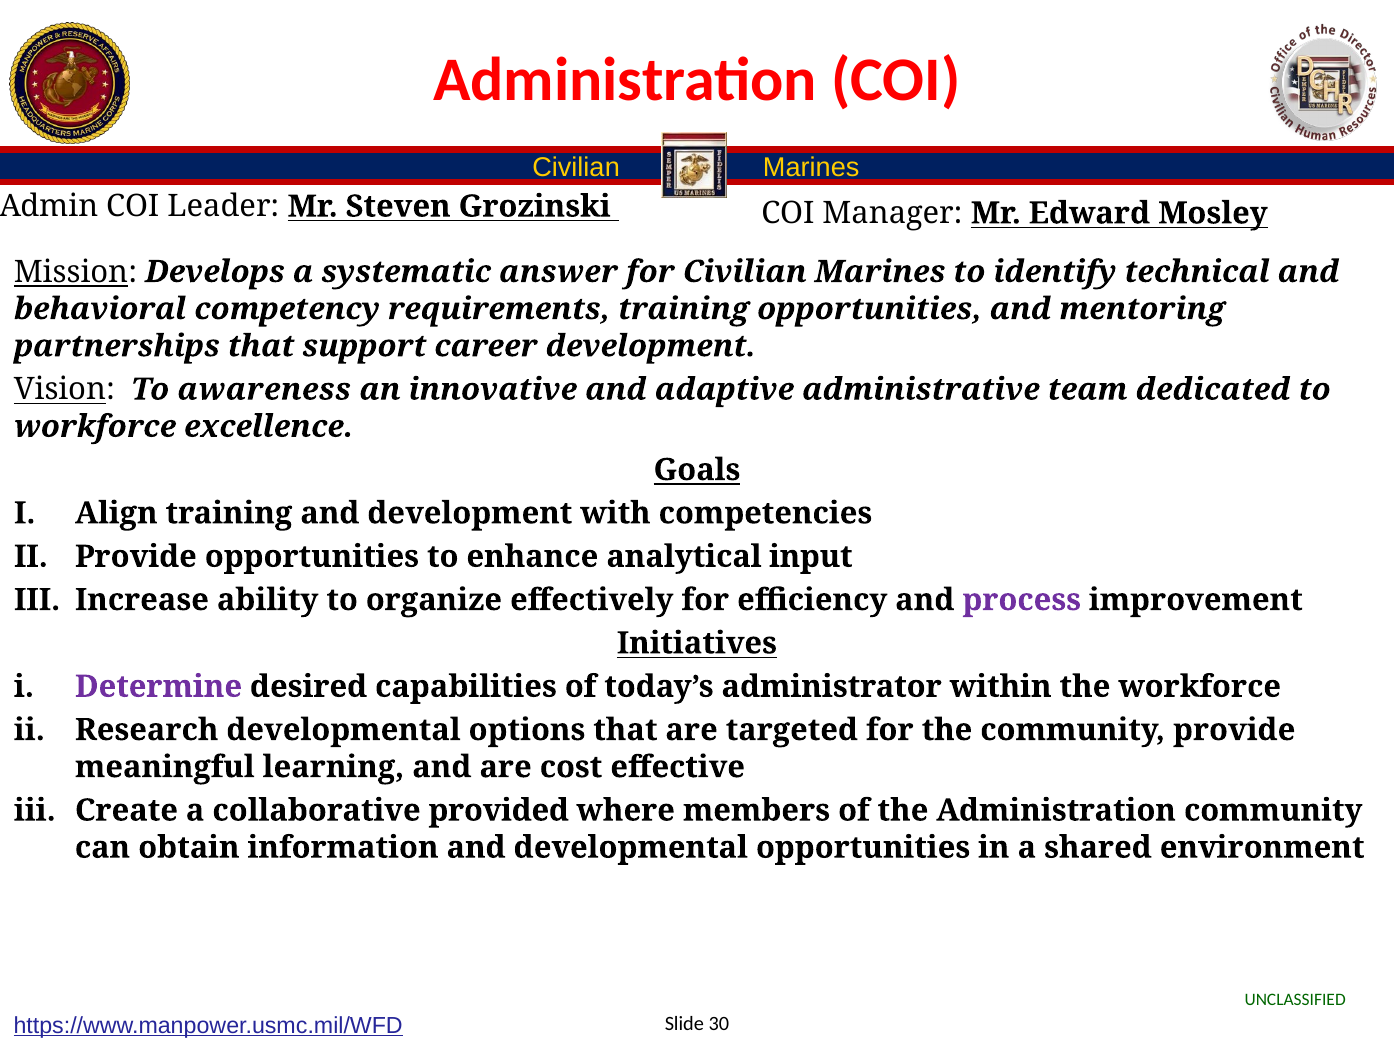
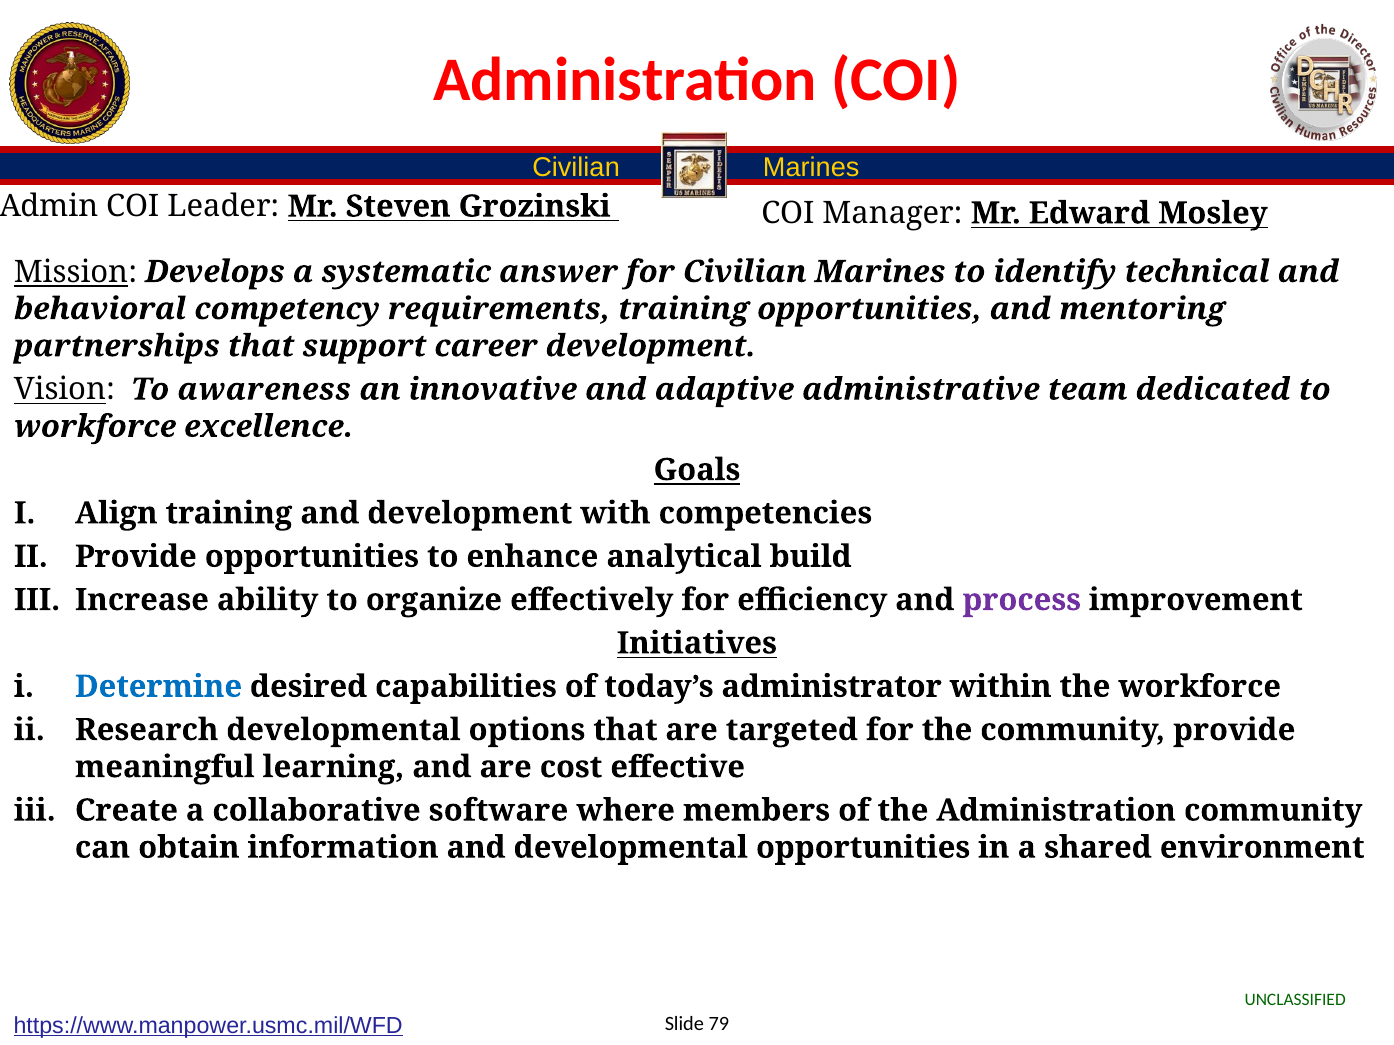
input: input -> build
Determine colour: purple -> blue
provided: provided -> software
30: 30 -> 79
